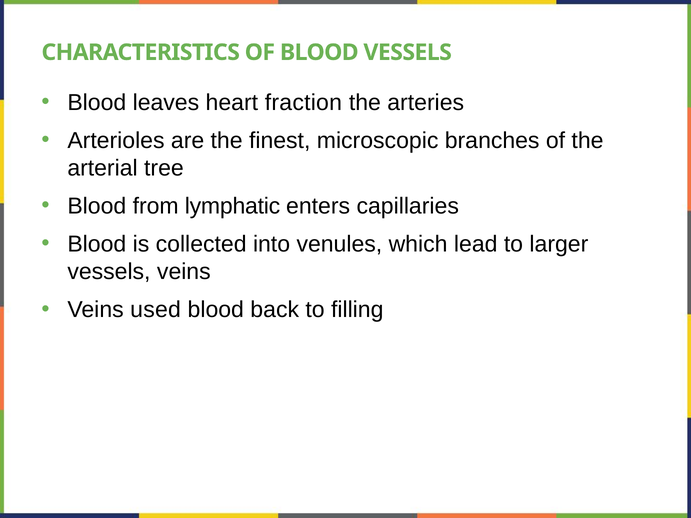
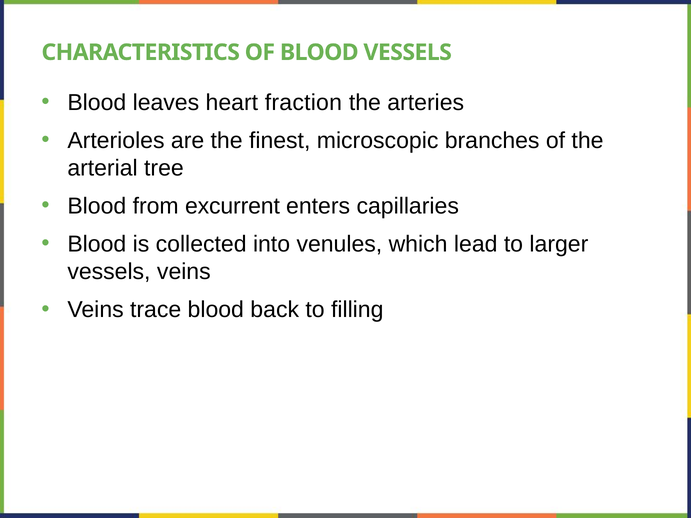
lymphatic: lymphatic -> excurrent
used: used -> trace
